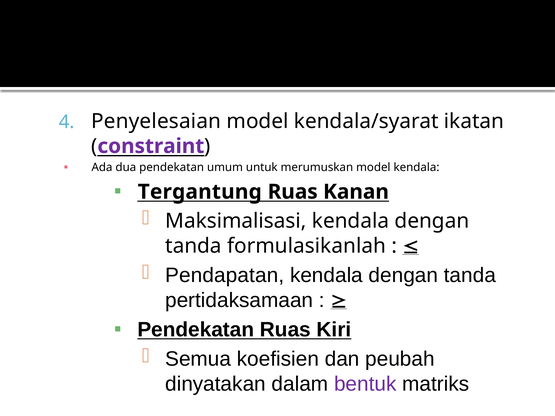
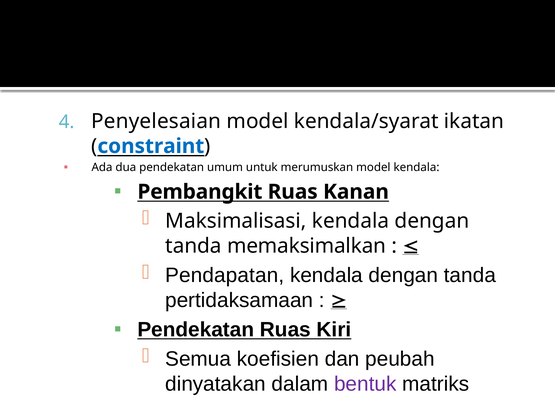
constraint colour: purple -> blue
Tergantung: Tergantung -> Pembangkit
formulasikanlah: formulasikanlah -> memaksimalkan
